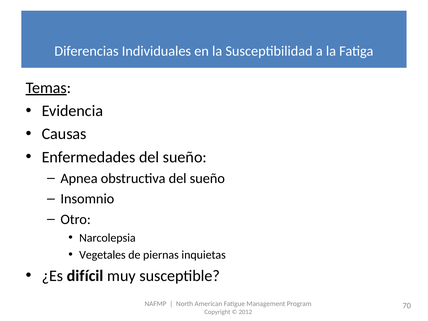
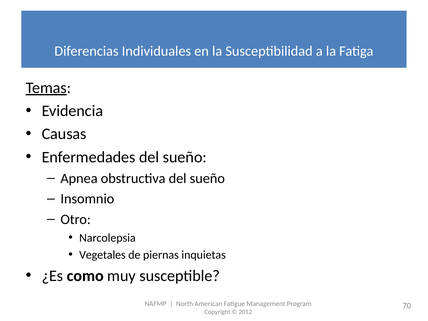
difícil: difícil -> como
